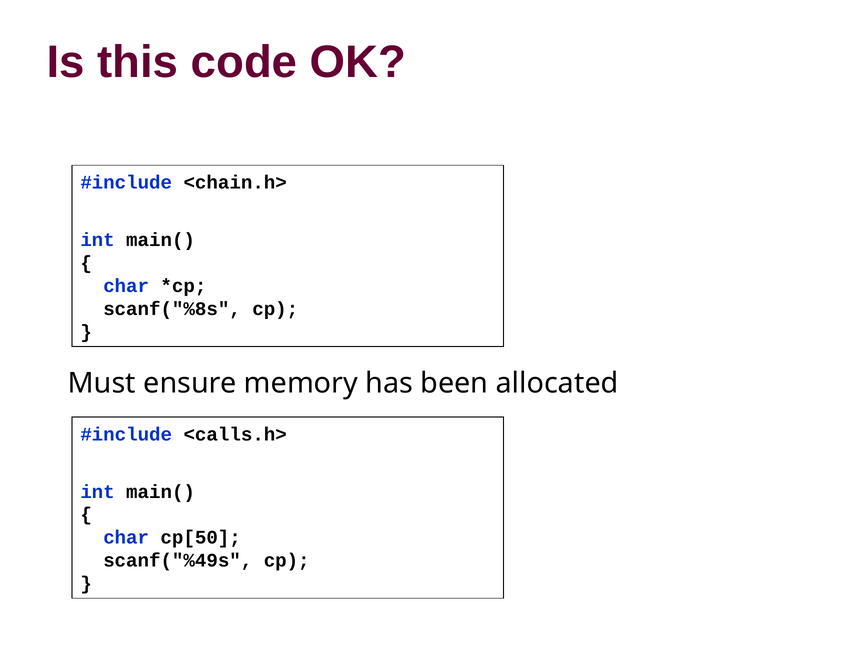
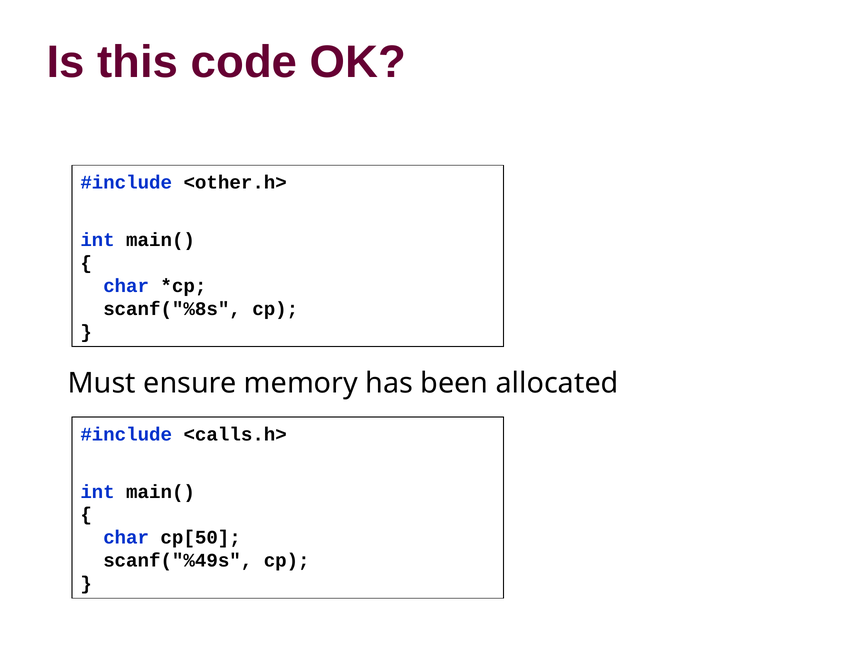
<chain.h>: <chain.h> -> <other.h>
